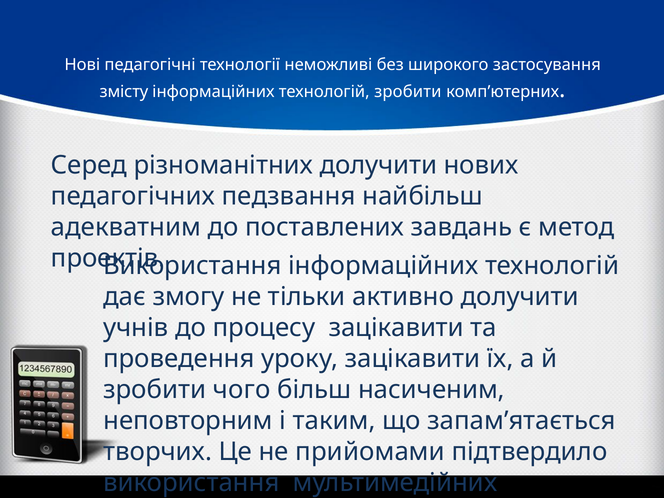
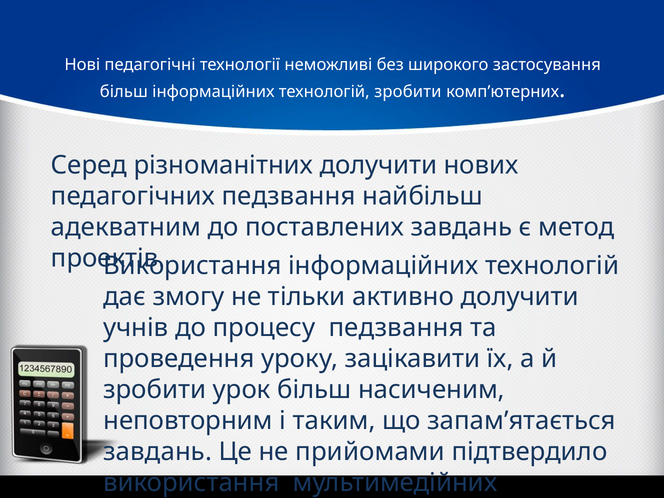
змісту at (124, 92): змісту -> більш
процесу зацікавити: зацікавити -> педзвання
чого: чого -> урок
творчих at (158, 452): творчих -> завдань
